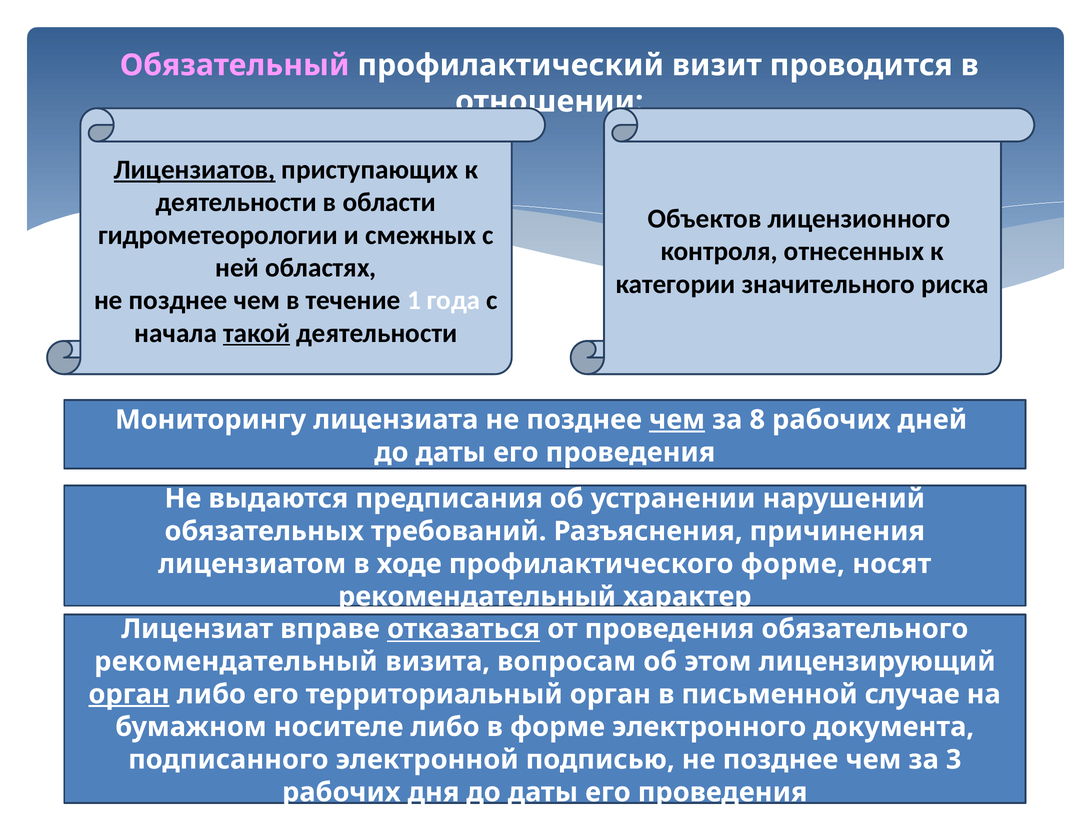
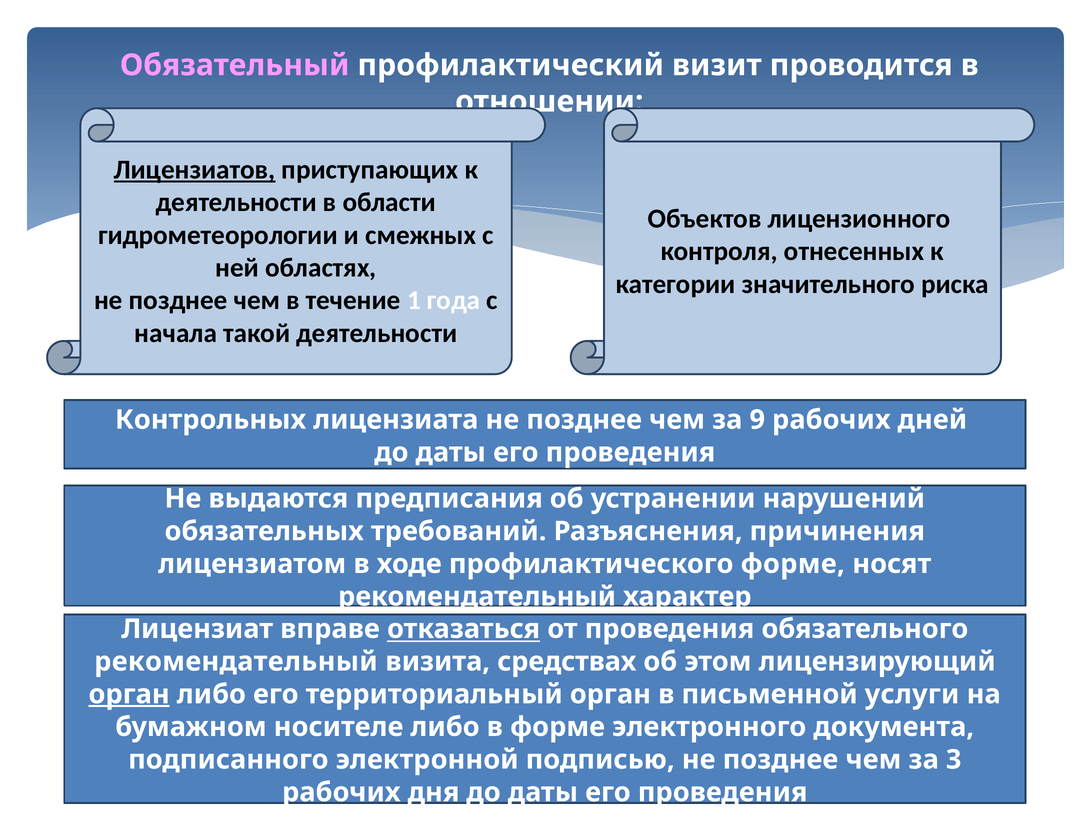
такой underline: present -> none
Мониторингу: Мониторингу -> Контрольных
чем at (677, 420) underline: present -> none
8: 8 -> 9
вопросам: вопросам -> средствах
случае: случае -> услуги
